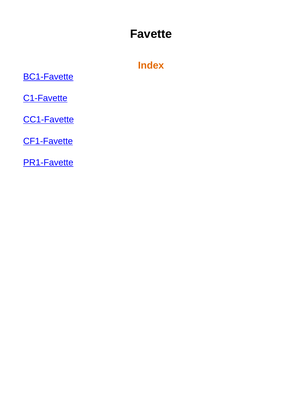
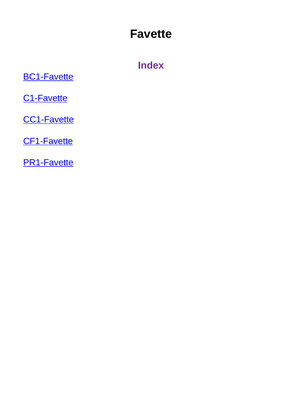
Index colour: orange -> purple
